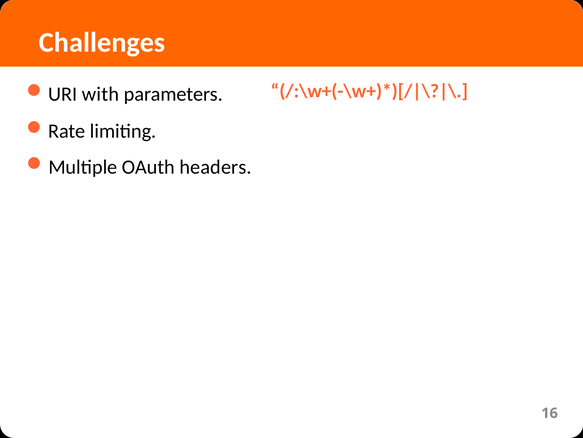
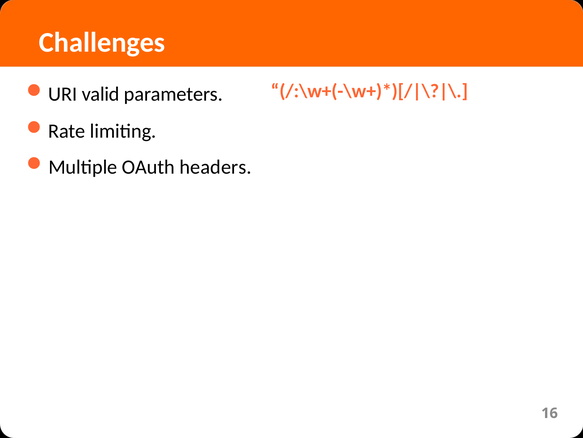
with: with -> valid
